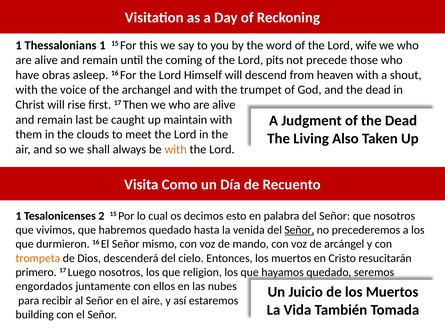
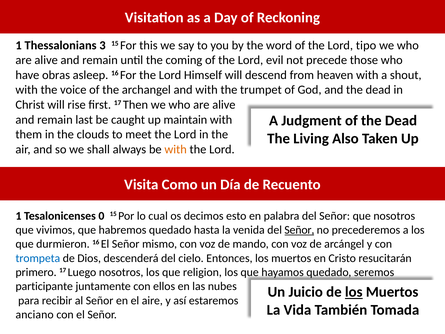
Thessalonians 1: 1 -> 3
wife: wife -> tipo
pits: pits -> evil
2: 2 -> 0
trompeta colour: orange -> blue
engordados: engordados -> participante
los at (354, 292) underline: none -> present
building: building -> anciano
